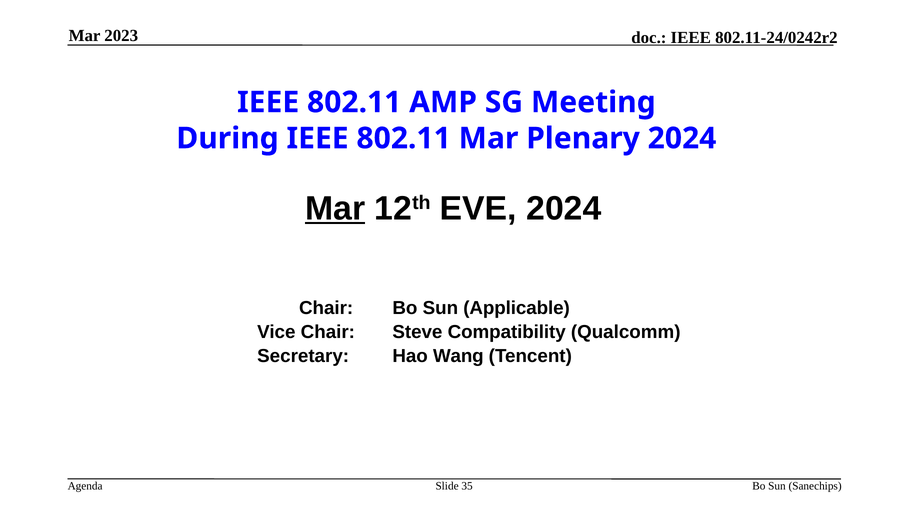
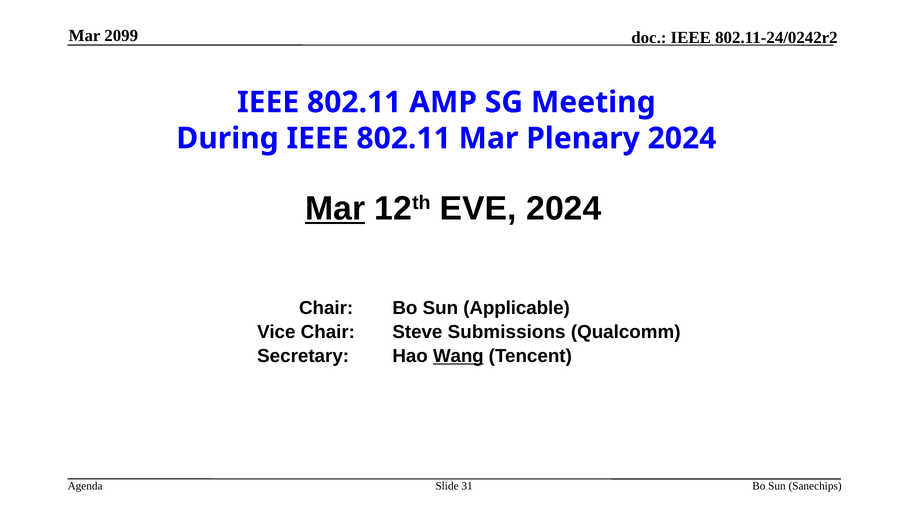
2023: 2023 -> 2099
Compatibility: Compatibility -> Submissions
Wang underline: none -> present
35: 35 -> 31
